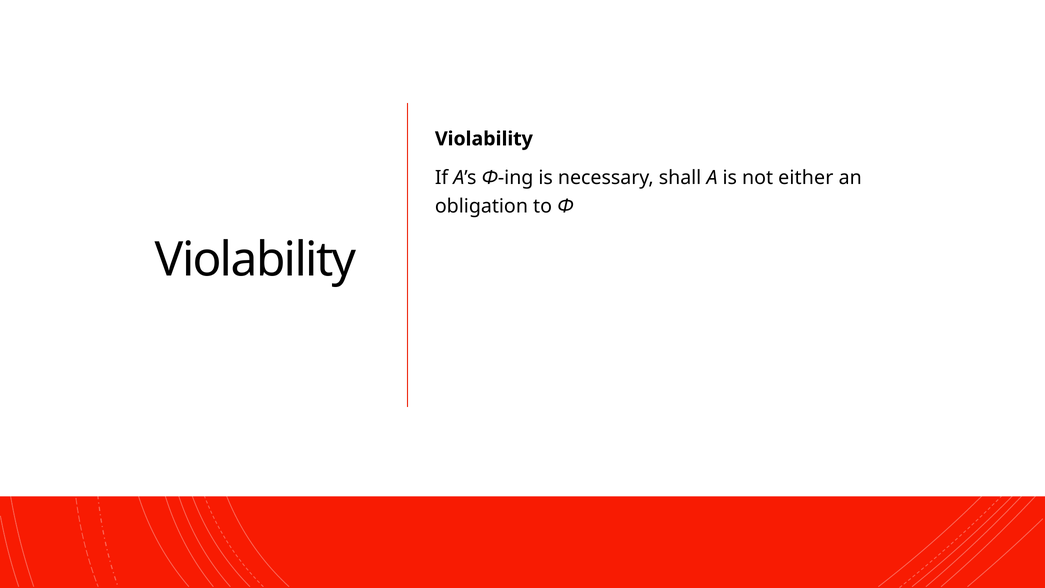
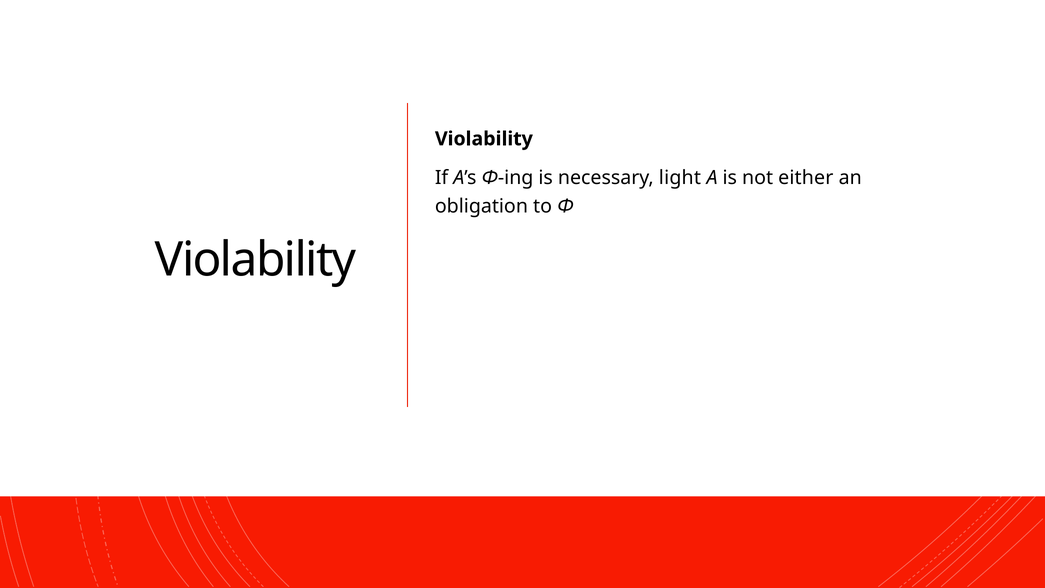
shall: shall -> light
